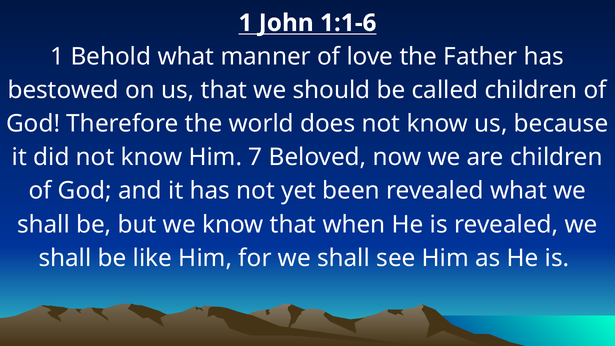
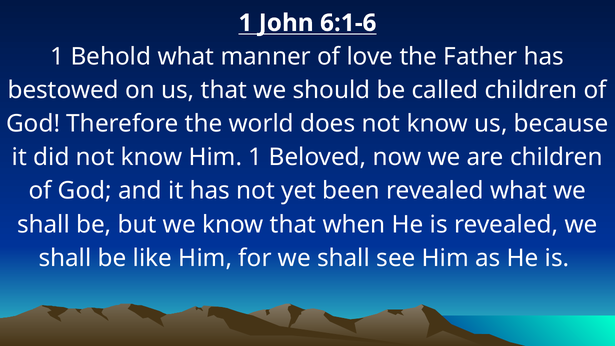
1:1-6: 1:1-6 -> 6:1-6
Him 7: 7 -> 1
